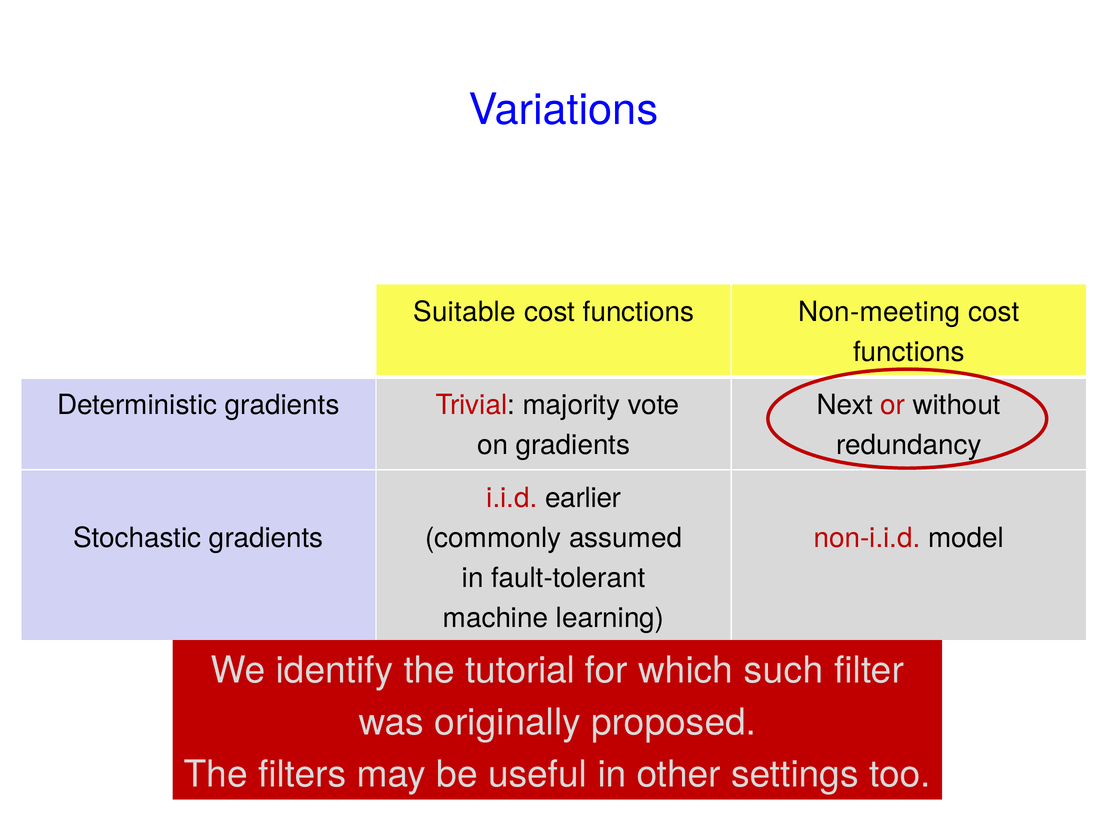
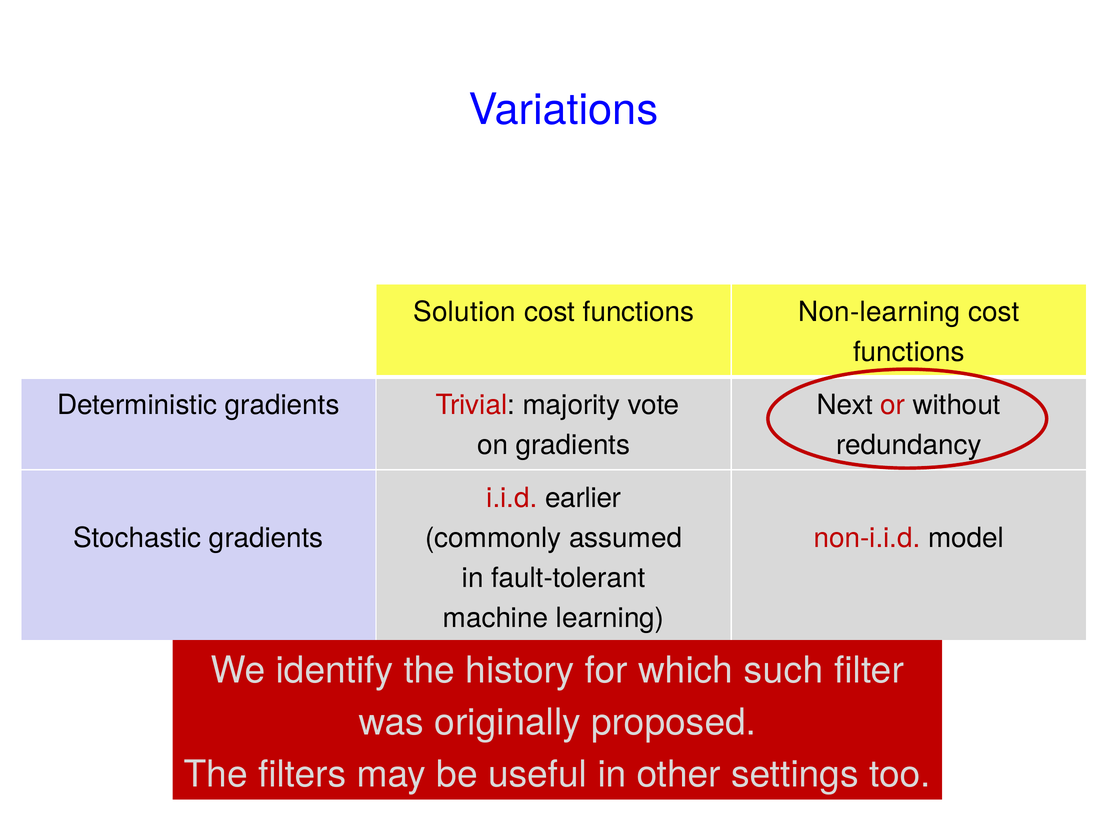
Suitable: Suitable -> Solution
Non-meeting: Non-meeting -> Non-learning
tutorial: tutorial -> history
